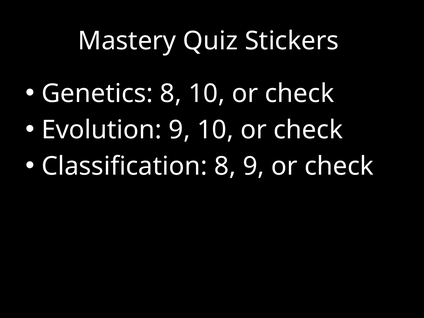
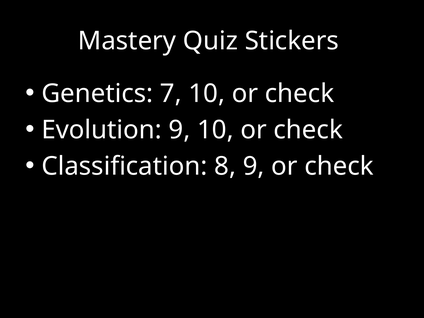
Genetics 8: 8 -> 7
